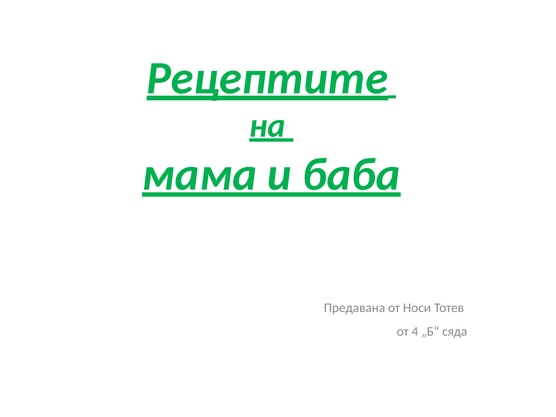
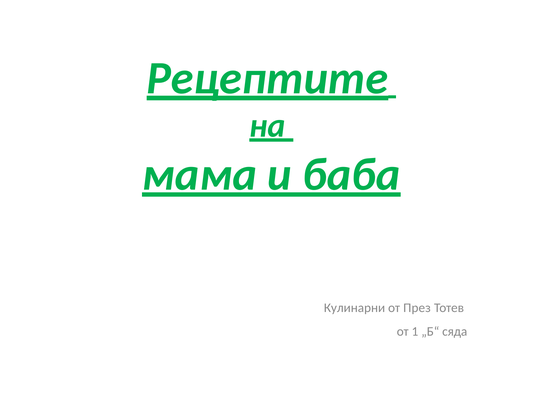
Предавана: Предавана -> Кулинарни
Носи: Носи -> През
4: 4 -> 1
